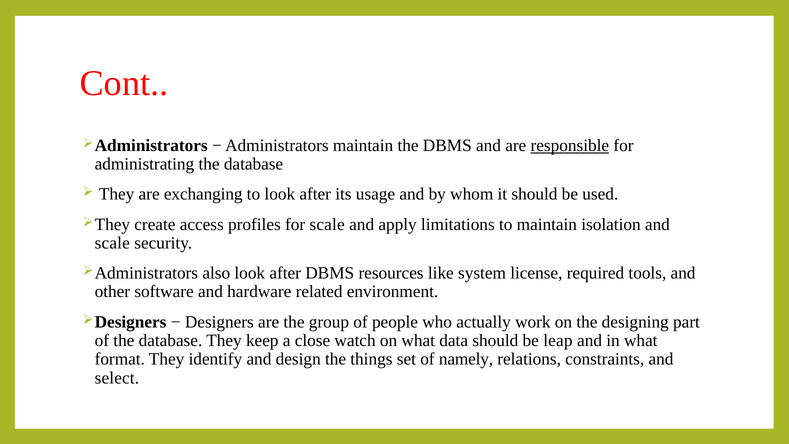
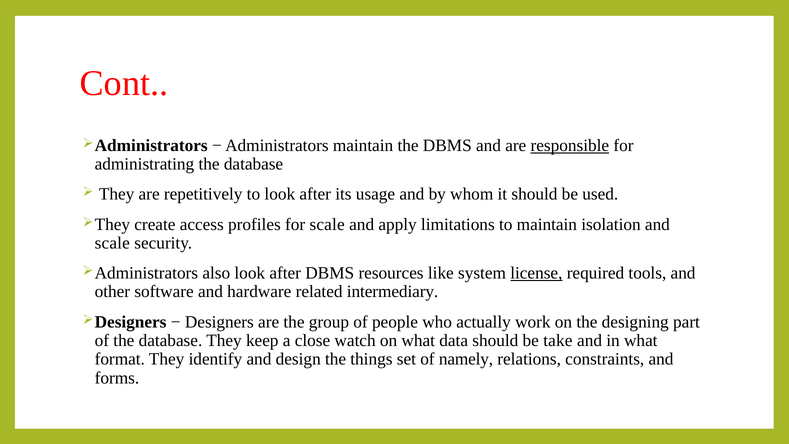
exchanging: exchanging -> repetitively
license underline: none -> present
environment: environment -> intermediary
leap: leap -> take
select: select -> forms
